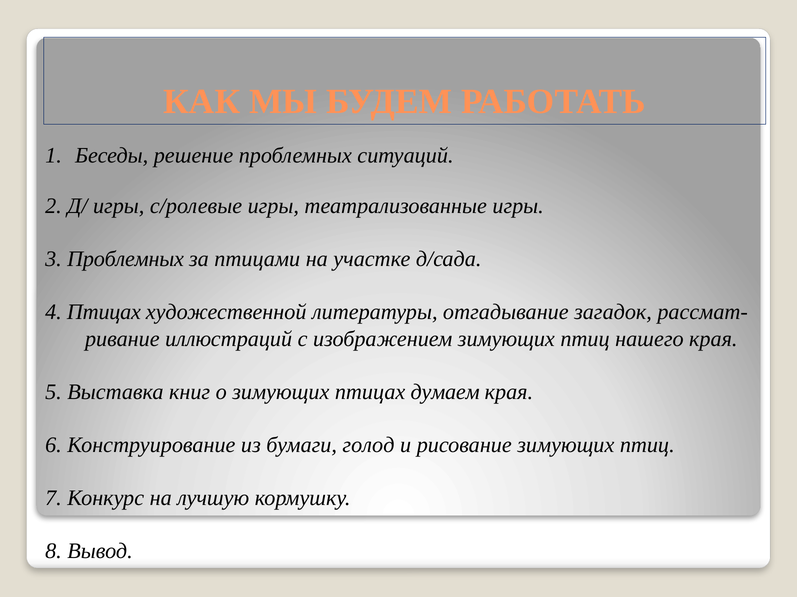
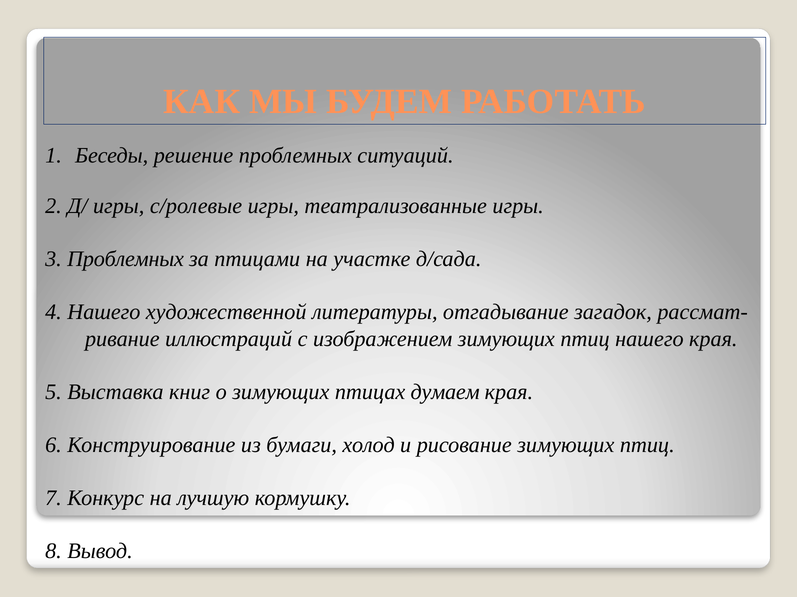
4 Птицах: Птицах -> Нашего
голод: голод -> холод
